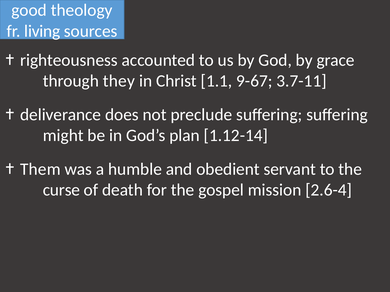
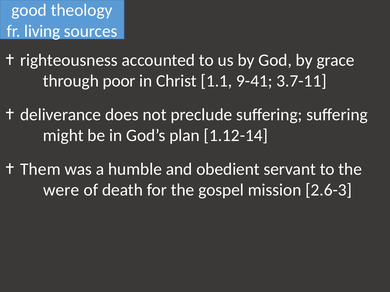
they: they -> poor
9-67: 9-67 -> 9-41
curse: curse -> were
2.6-4: 2.6-4 -> 2.6-3
